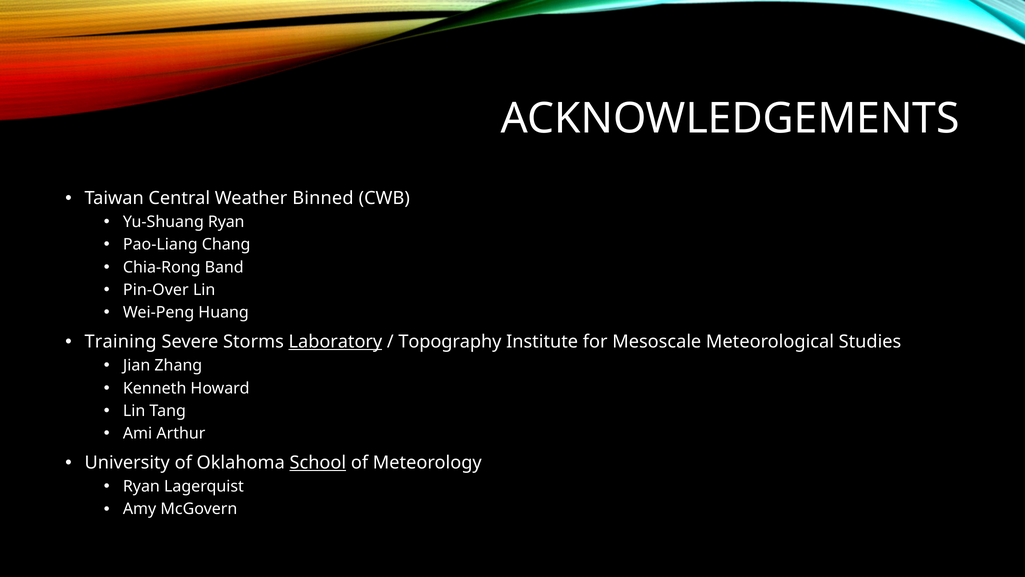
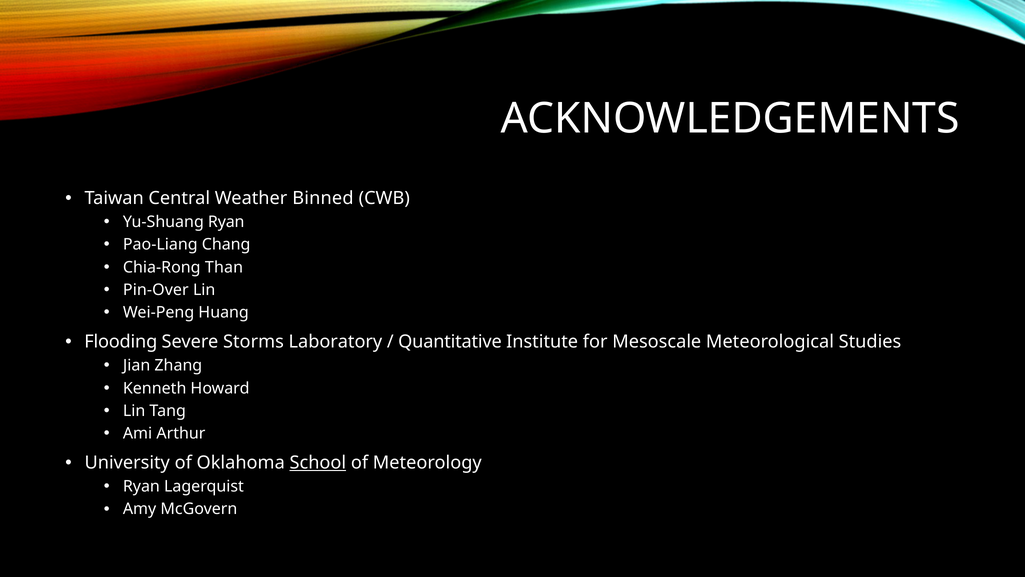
Band: Band -> Than
Training: Training -> Flooding
Laboratory underline: present -> none
Topography: Topography -> Quantitative
